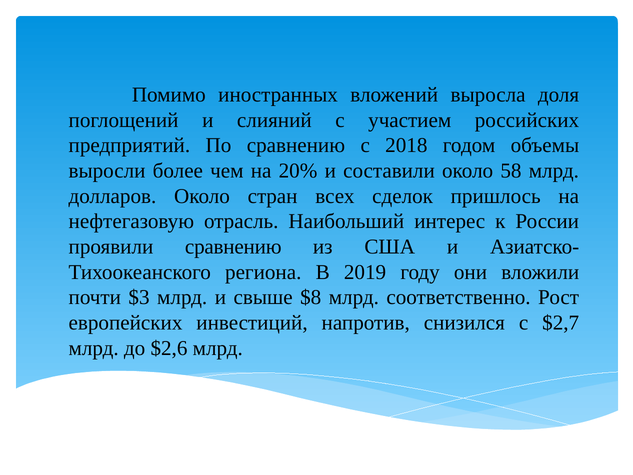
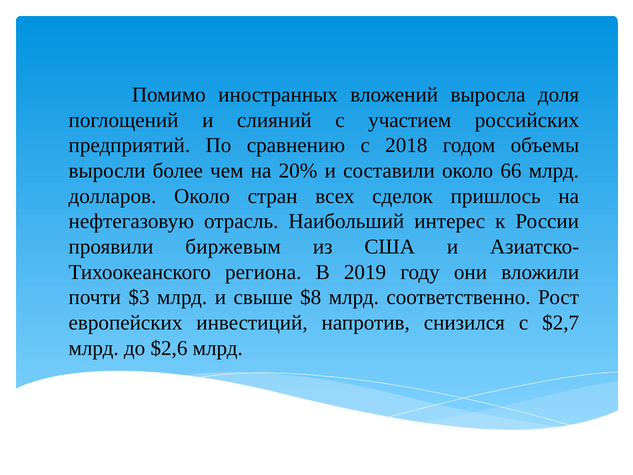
58: 58 -> 66
проявили сравнению: сравнению -> биржевым
